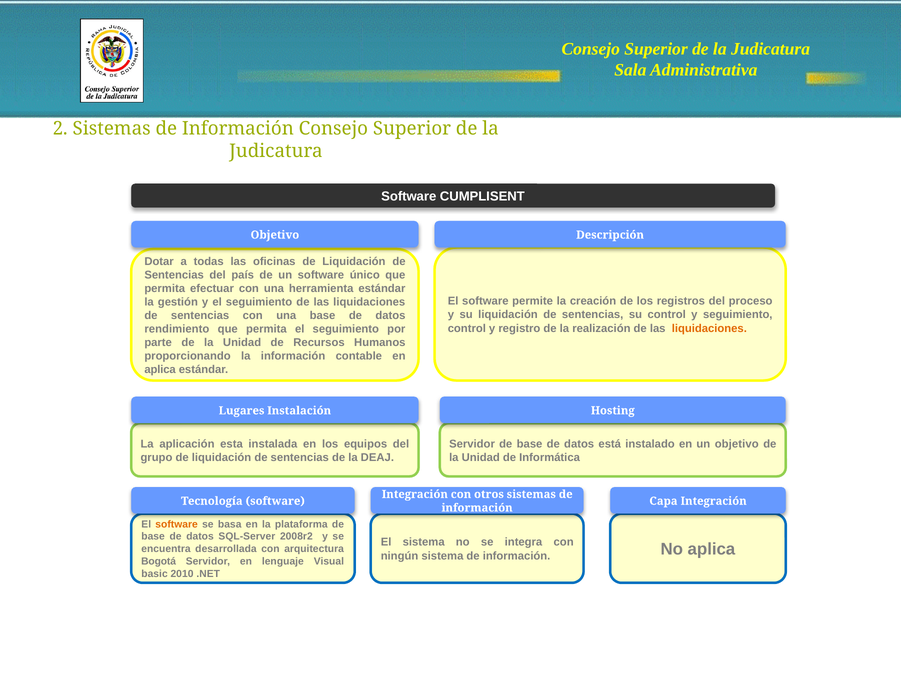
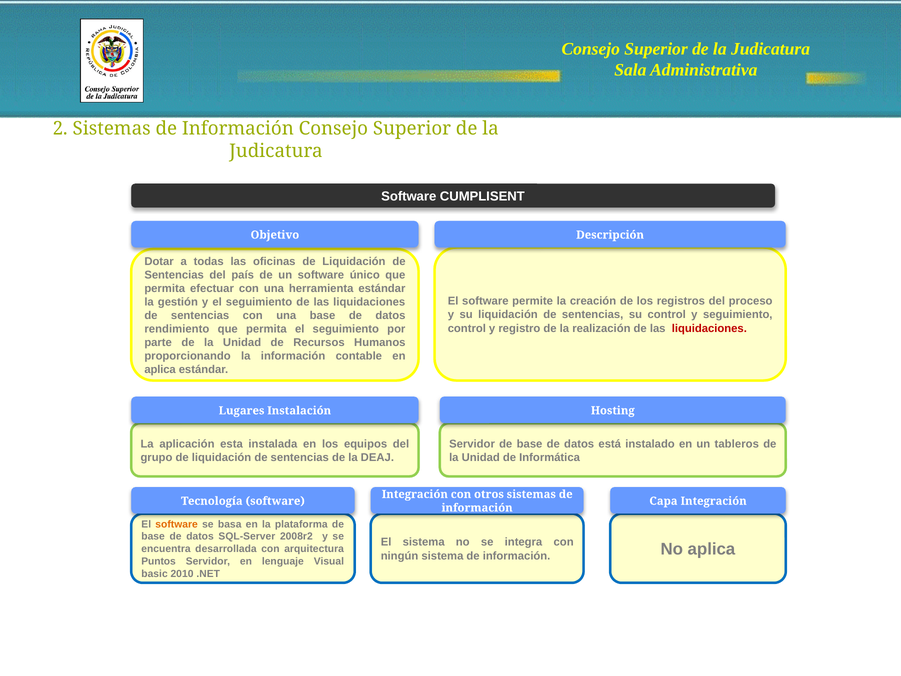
liquidaciones at (709, 328) colour: orange -> red
un objetivo: objetivo -> tableros
Bogotá: Bogotá -> Puntos
